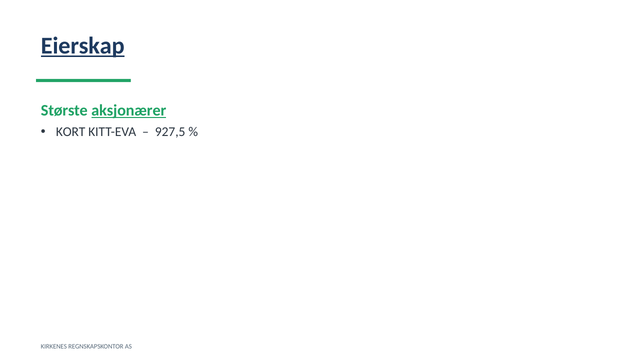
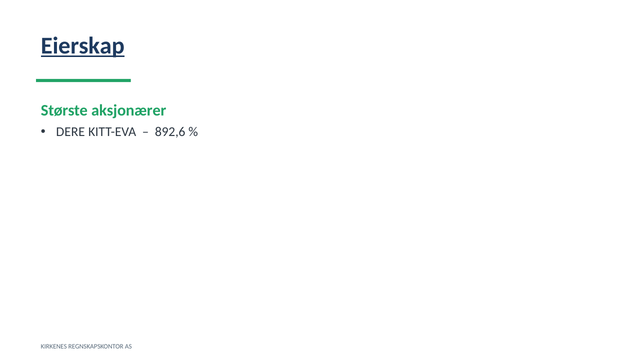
aksjonærer underline: present -> none
KORT: KORT -> DERE
927,5: 927,5 -> 892,6
